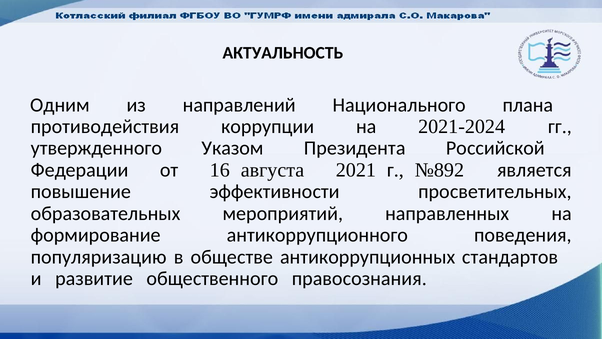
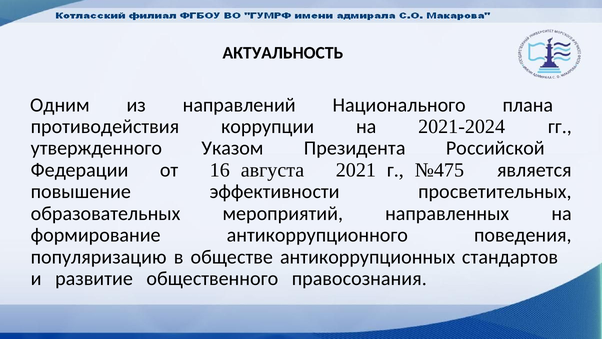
№892: №892 -> №475
